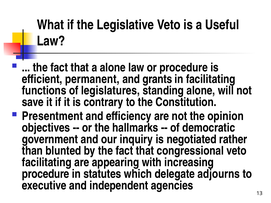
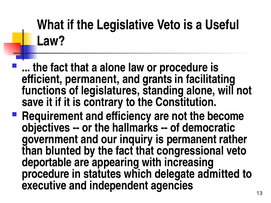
Presentment: Presentment -> Requirement
opinion: opinion -> become
is negotiated: negotiated -> permanent
facilitating at (47, 163): facilitating -> deportable
adjourns: adjourns -> admitted
